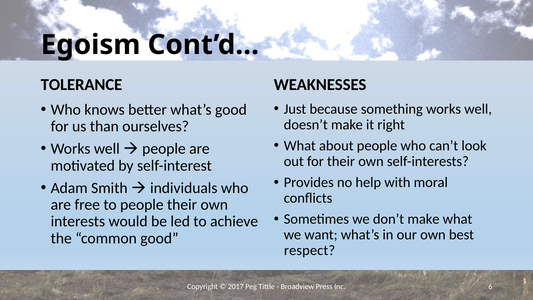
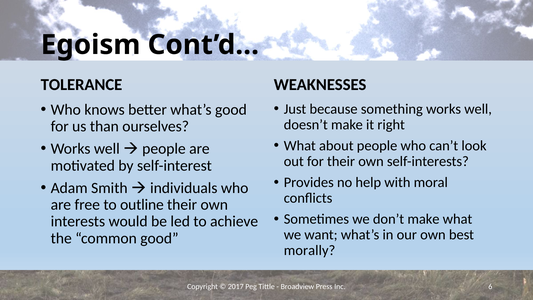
to people: people -> outline
respect: respect -> morally
